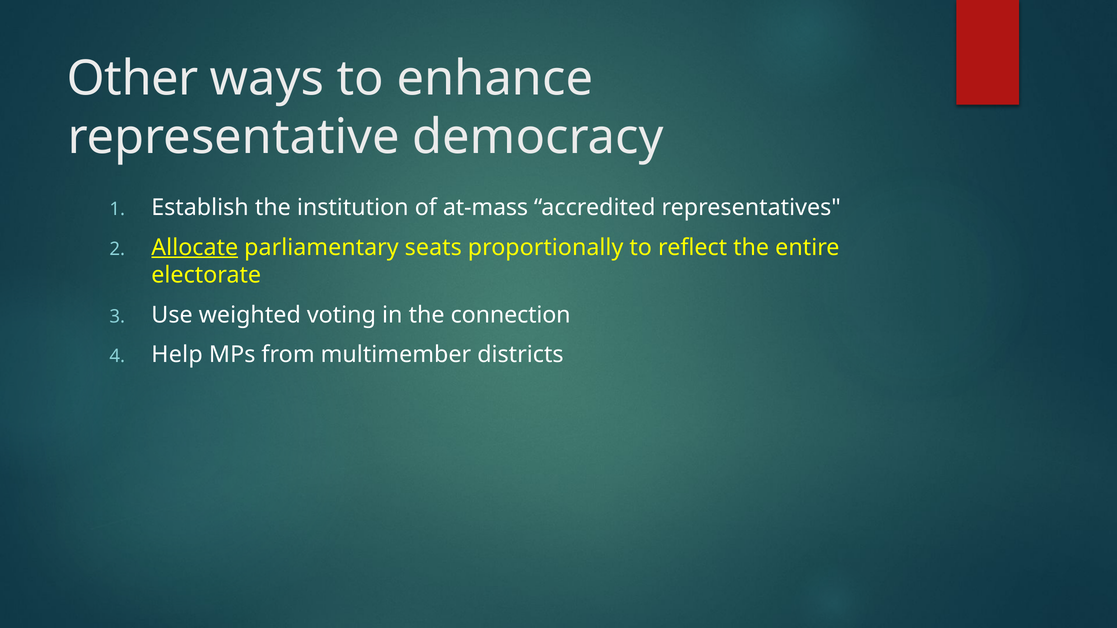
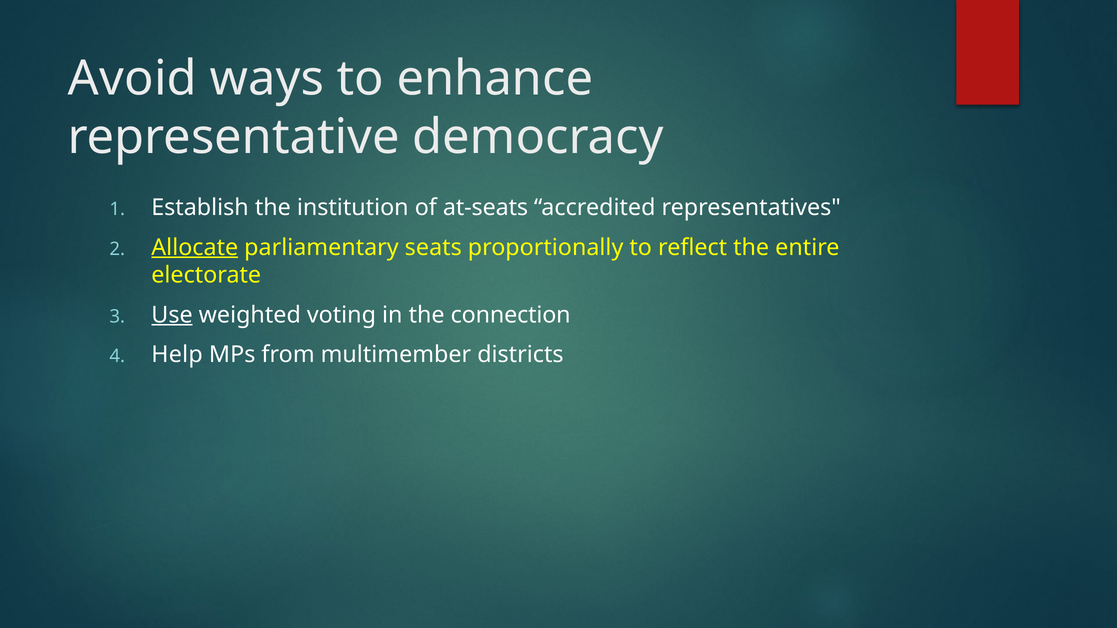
Other: Other -> Avoid
at-mass: at-mass -> at-seats
Use underline: none -> present
